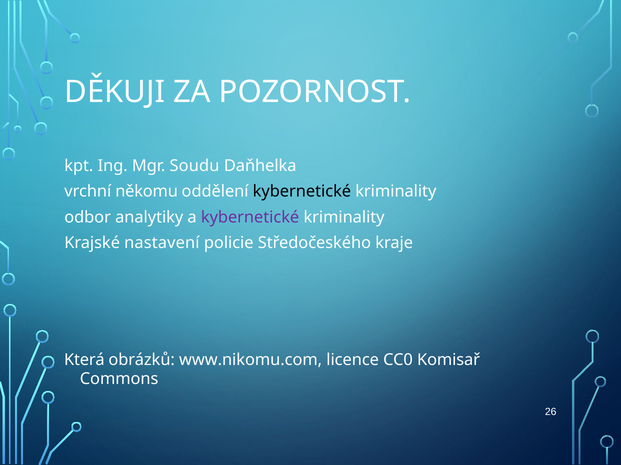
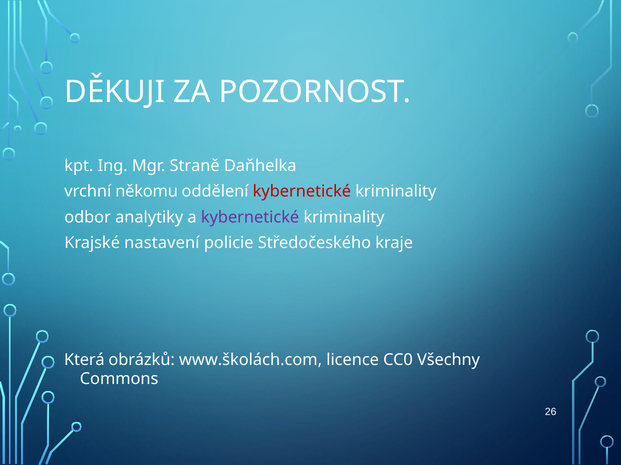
Soudu: Soudu -> Straně
kybernetické at (302, 192) colour: black -> red
www.nikomu.com: www.nikomu.com -> www.školách.com
Komisař: Komisař -> Všechny
